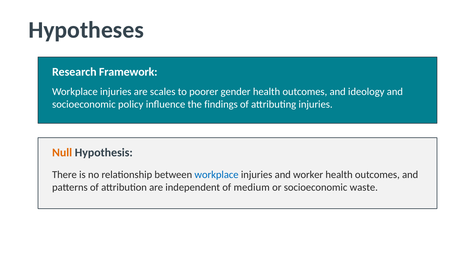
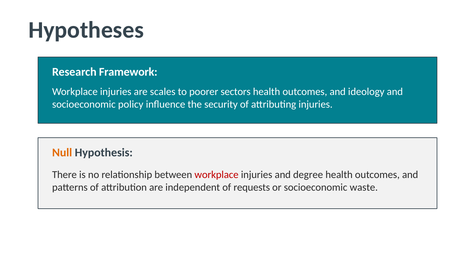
gender: gender -> sectors
findings: findings -> security
workplace at (217, 175) colour: blue -> red
worker: worker -> degree
medium: medium -> requests
